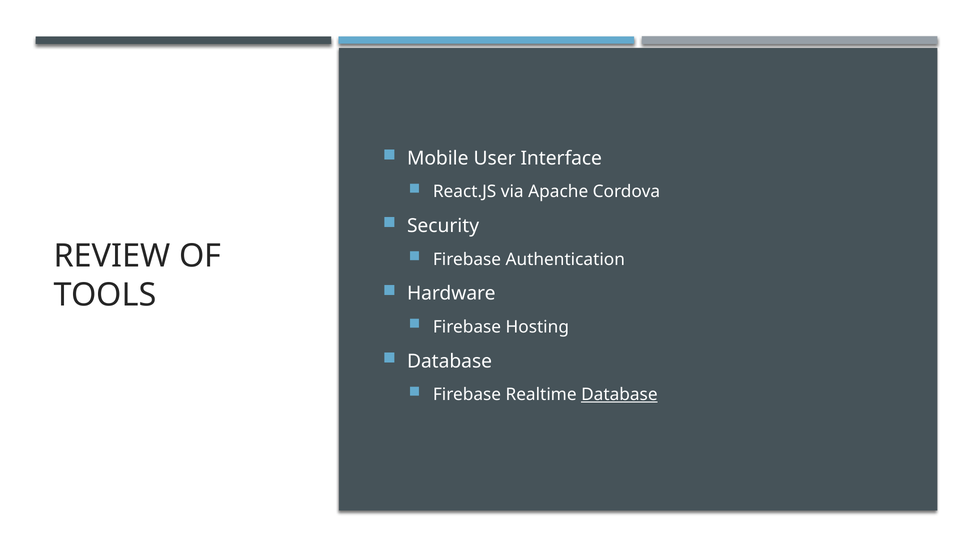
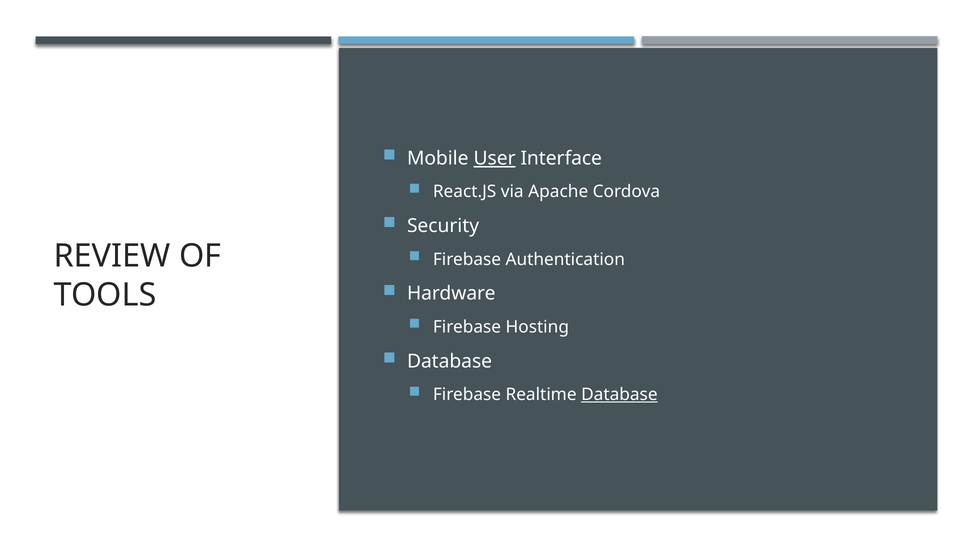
User underline: none -> present
